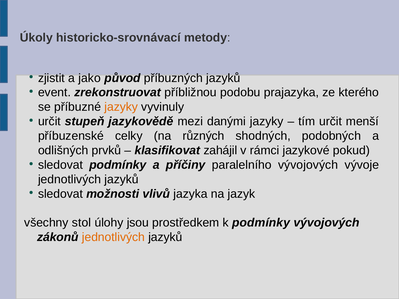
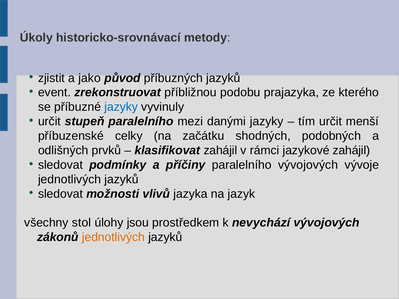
jazyky at (121, 107) colour: orange -> blue
stupeň jazykovědě: jazykovědě -> paralelního
různých: různých -> začátku
jazykové pokud: pokud -> zahájil
k podmínky: podmínky -> nevychází
